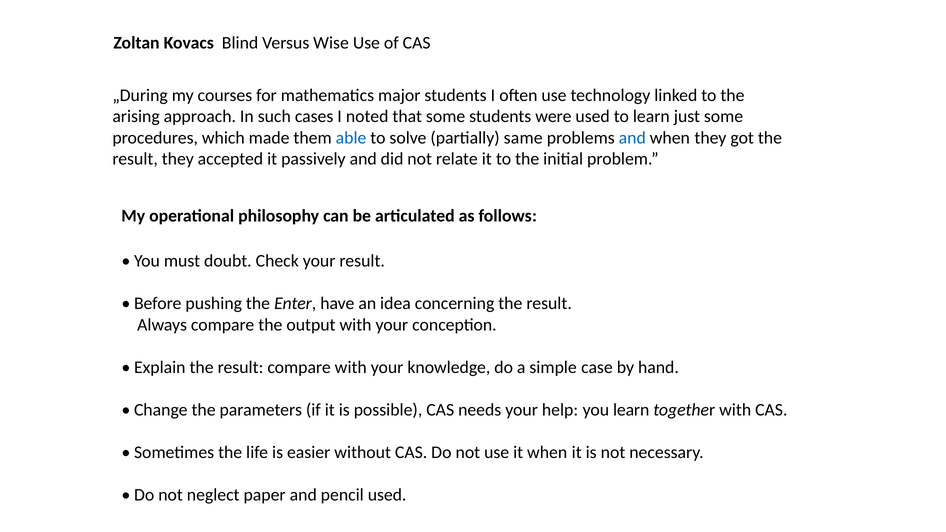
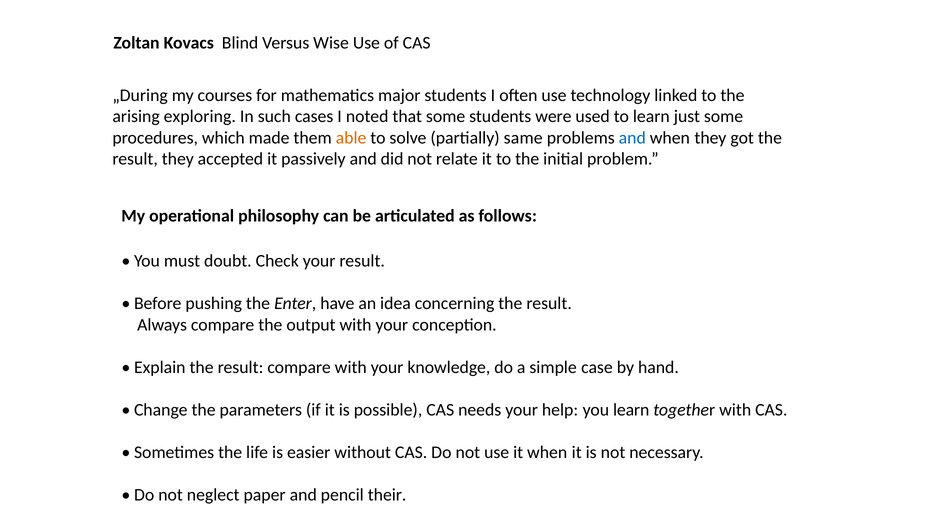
approach: approach -> exploring
able colour: blue -> orange
pencil used: used -> their
